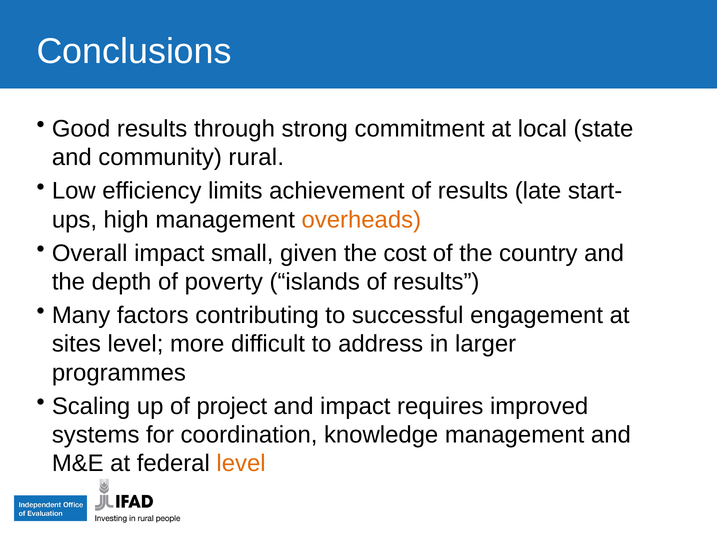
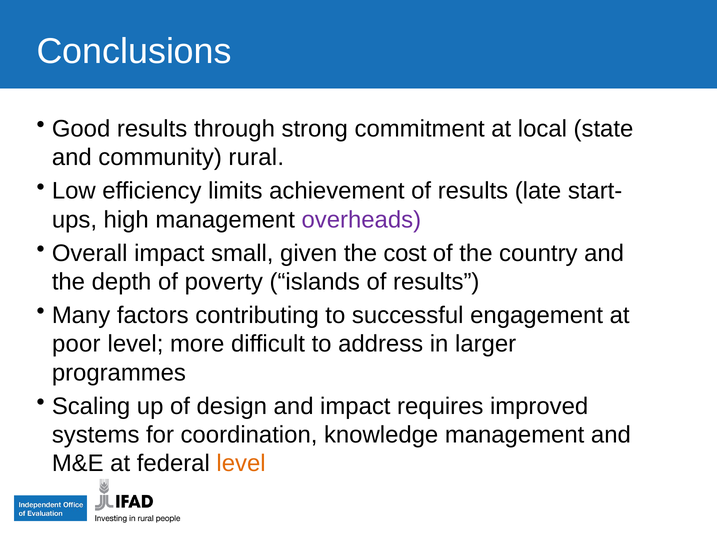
overheads colour: orange -> purple
sites: sites -> poor
project: project -> design
